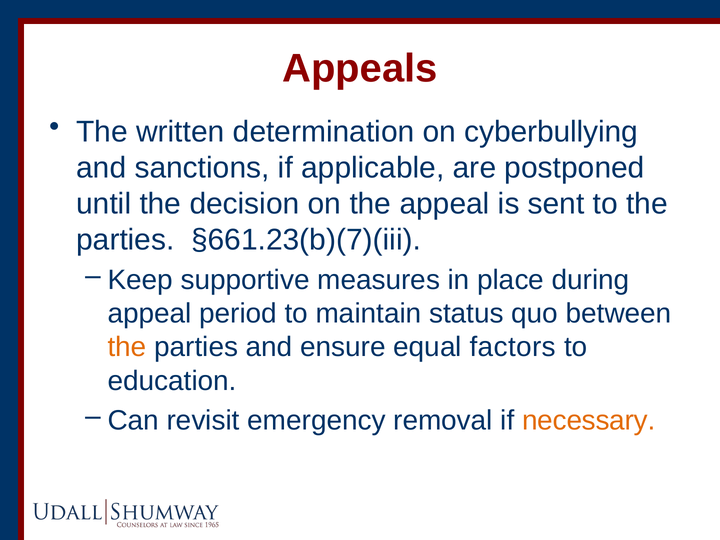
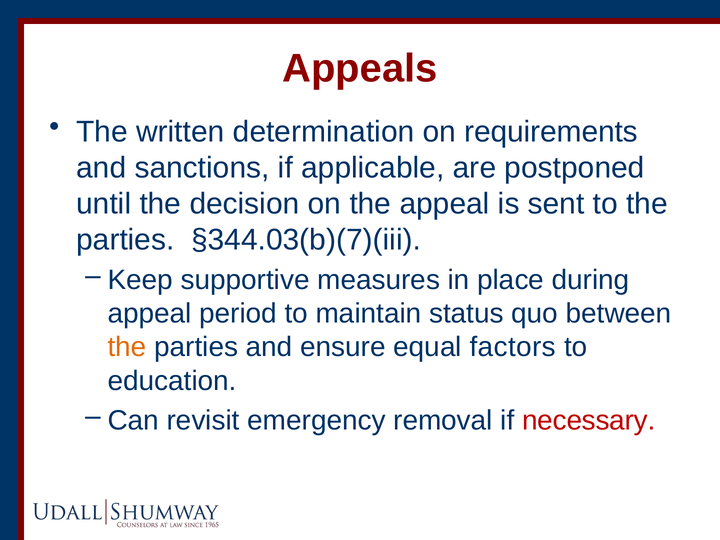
cyberbullying: cyberbullying -> requirements
§661.23(b)(7)(iii: §661.23(b)(7)(iii -> §344.03(b)(7)(iii
necessary colour: orange -> red
